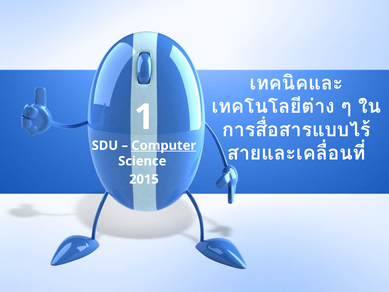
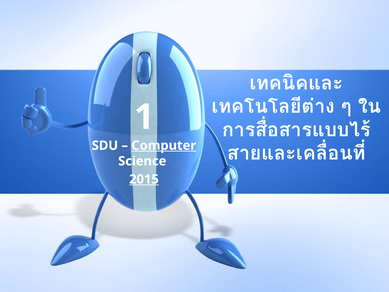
2015 underline: none -> present
